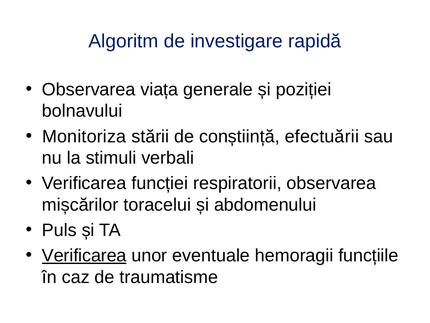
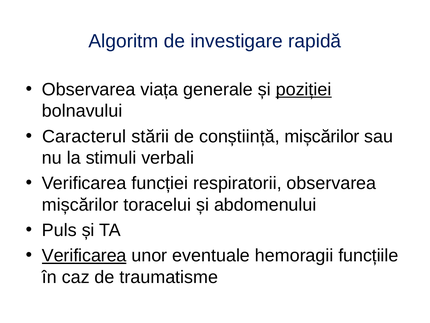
poziției underline: none -> present
Monitoriza: Monitoriza -> Caracterul
conștiință efectuării: efectuării -> mișcărilor
